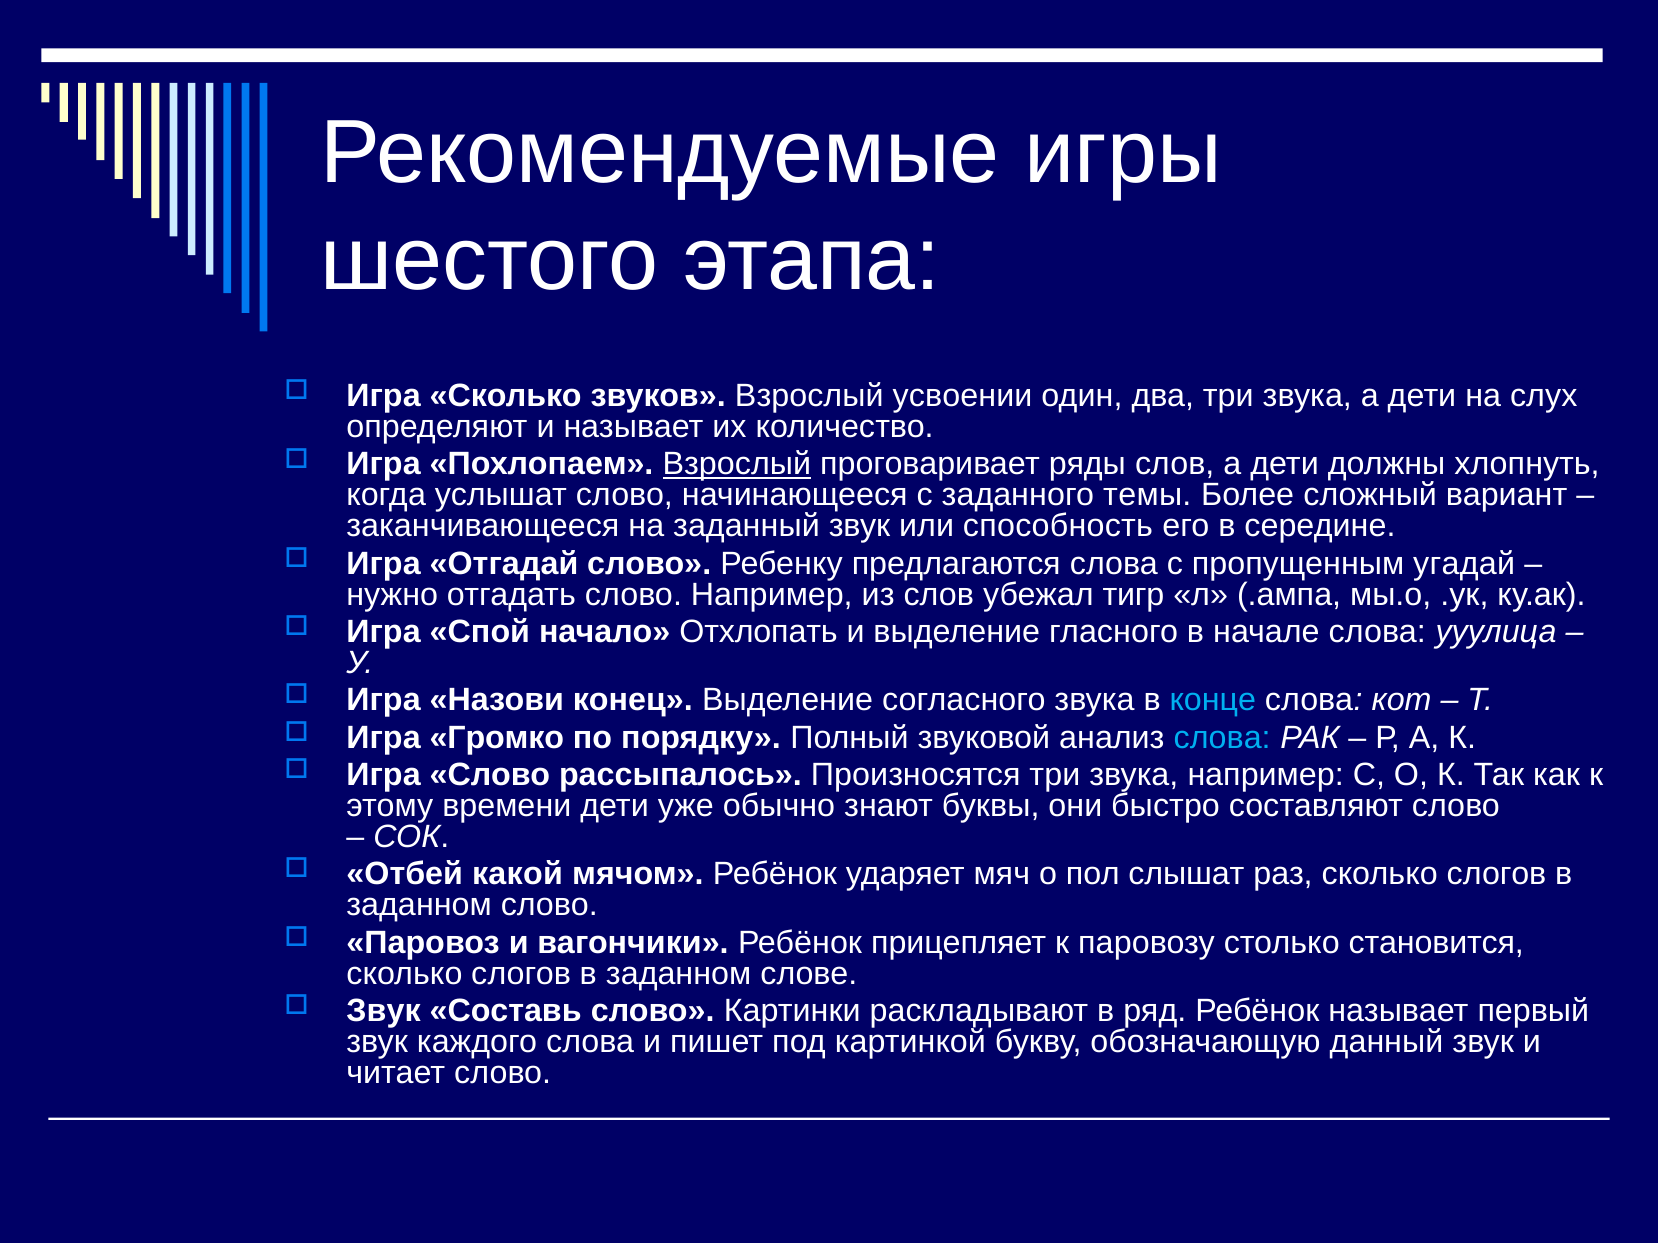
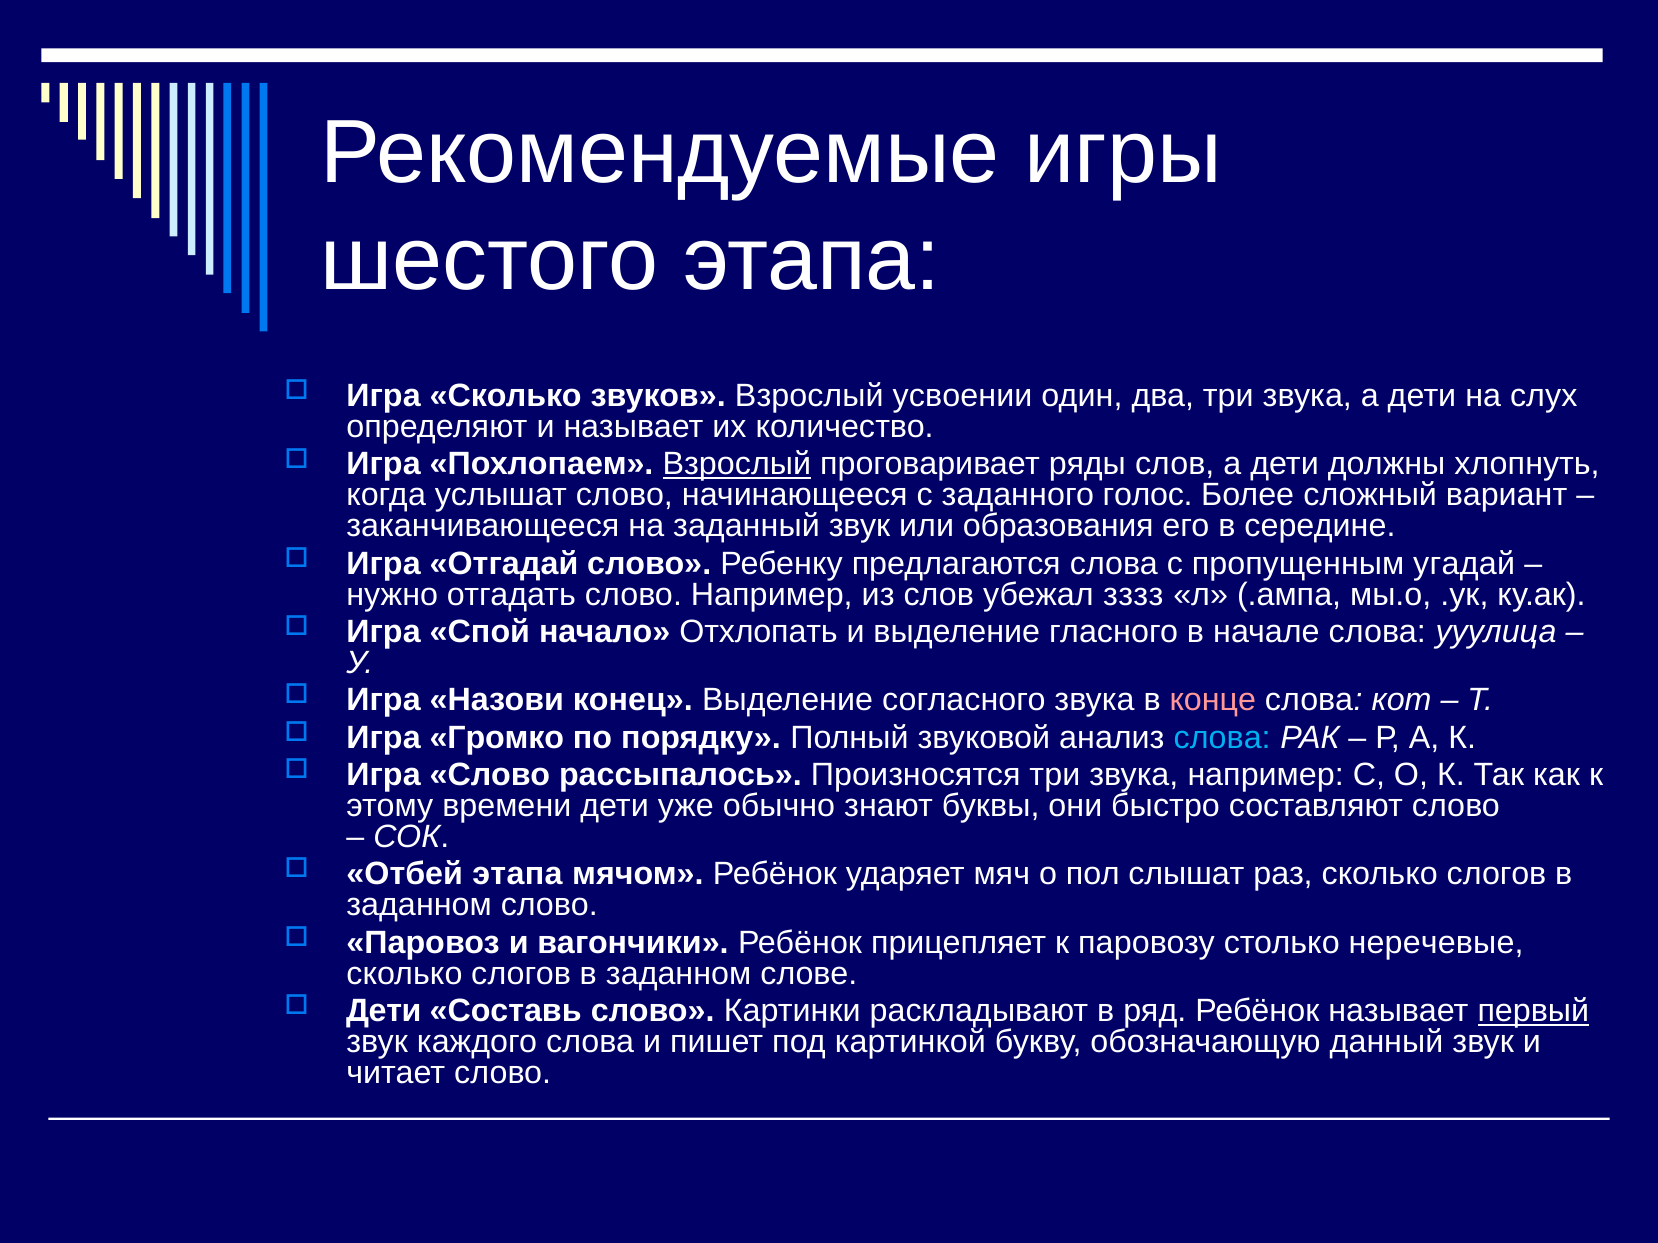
темы: темы -> голос
способность: способность -> образования
тигр: тигр -> зззз
конце colour: light blue -> pink
Отбей какой: какой -> этапа
становится: становится -> неречевые
Звук at (384, 1011): Звук -> Дети
первый underline: none -> present
